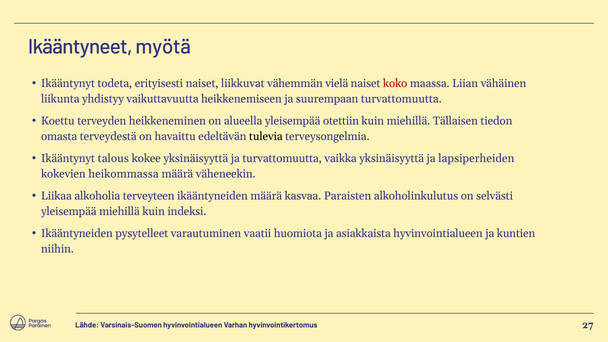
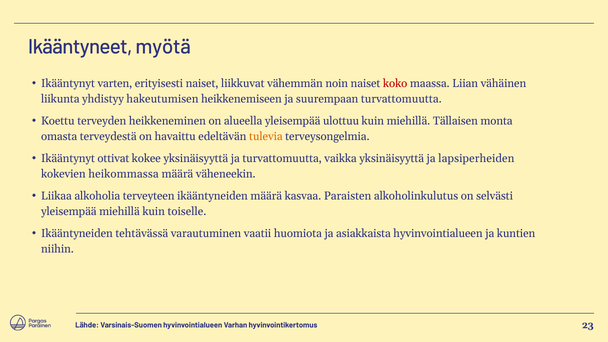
todeta: todeta -> varten
vielä: vielä -> noin
vaikuttavuutta: vaikuttavuutta -> hakeutumisen
otettiin: otettiin -> ulottuu
tiedon: tiedon -> monta
tulevia colour: black -> orange
talous: talous -> ottivat
indeksi: indeksi -> toiselle
pysytelleet: pysytelleet -> tehtävässä
27: 27 -> 23
